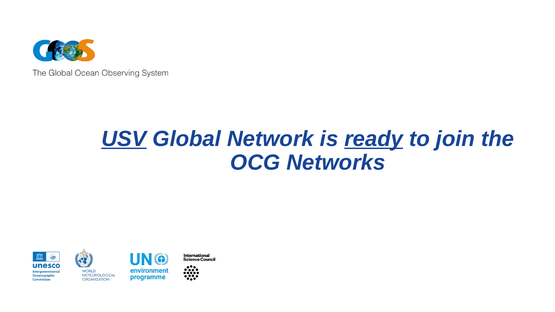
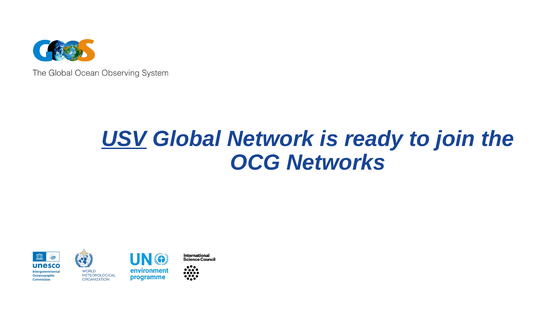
ready underline: present -> none
